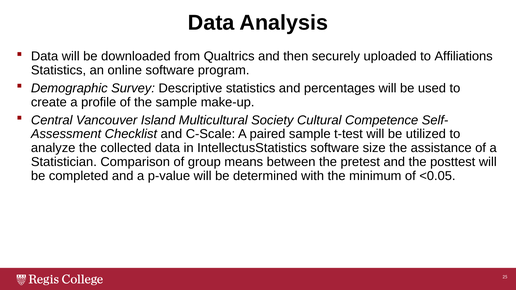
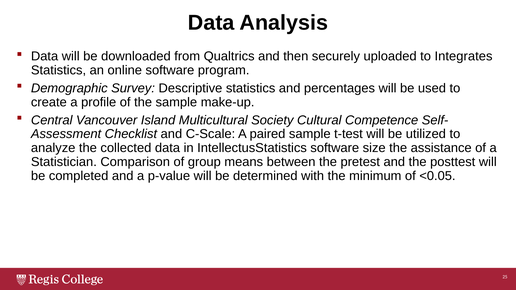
Affiliations: Affiliations -> Integrates
